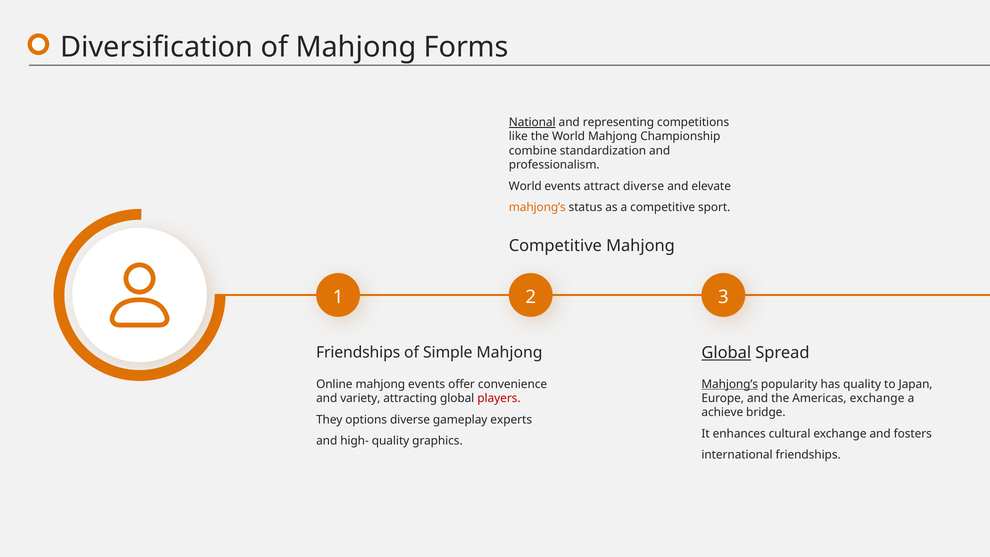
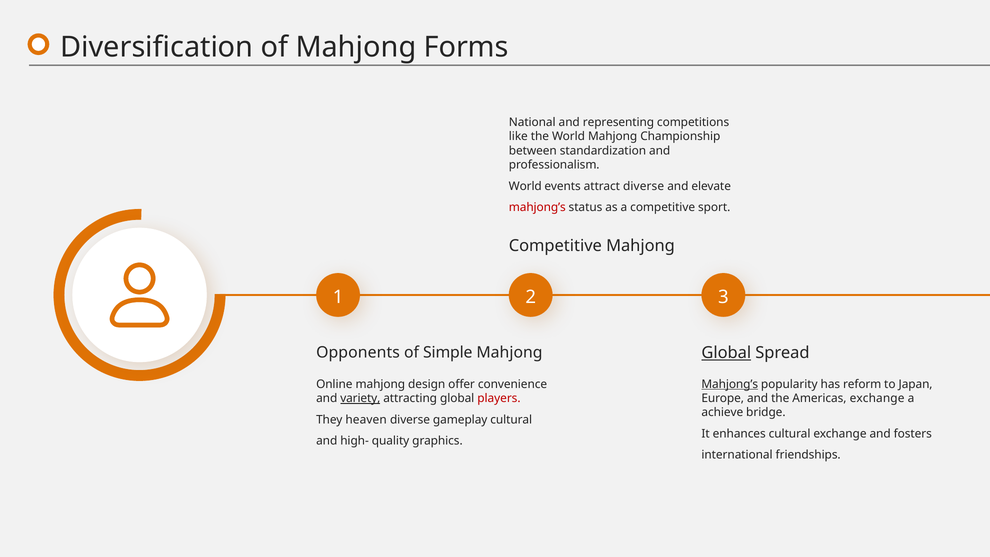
National underline: present -> none
combine: combine -> between
mahjong’s at (537, 207) colour: orange -> red
Friendships at (358, 353): Friendships -> Opponents
mahjong events: events -> design
has quality: quality -> reform
variety underline: none -> present
options: options -> heaven
gameplay experts: experts -> cultural
